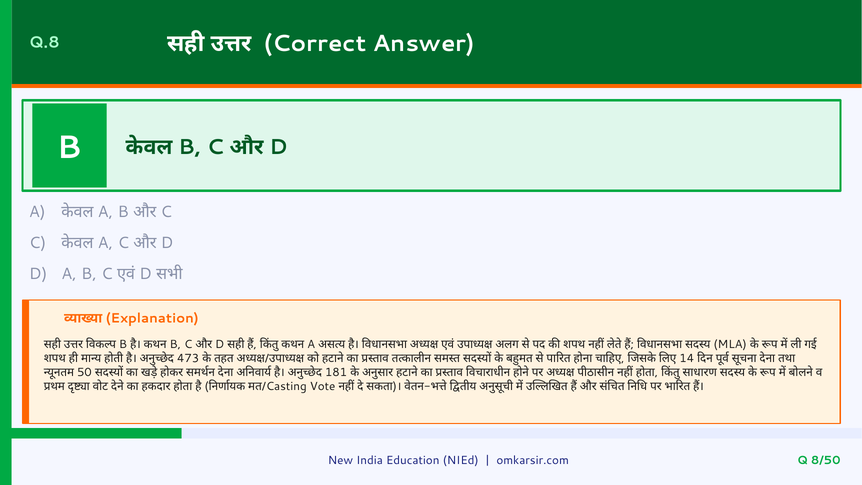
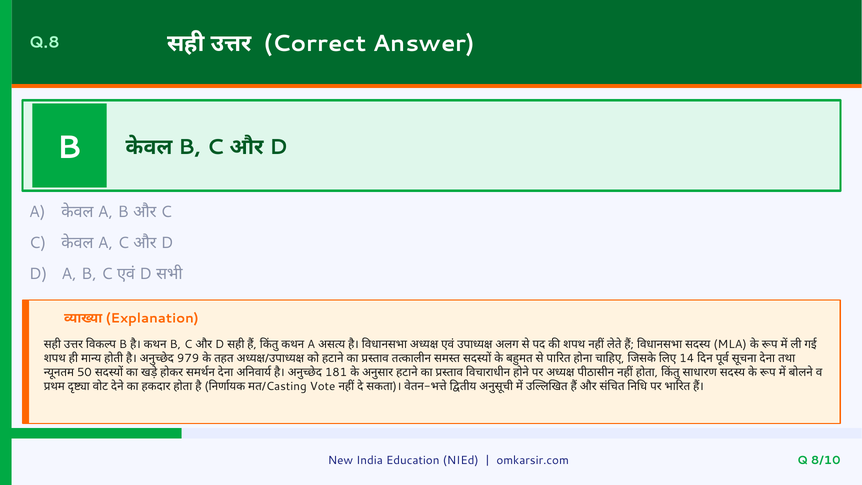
473: 473 -> 979
8/50: 8/50 -> 8/10
